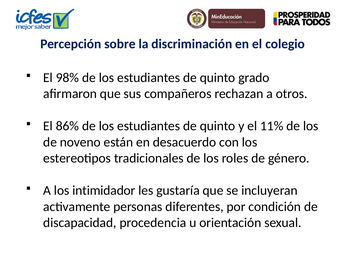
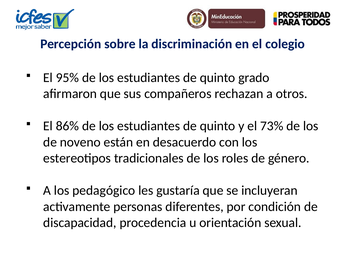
98%: 98% -> 95%
11%: 11% -> 73%
intimidador: intimidador -> pedagógico
